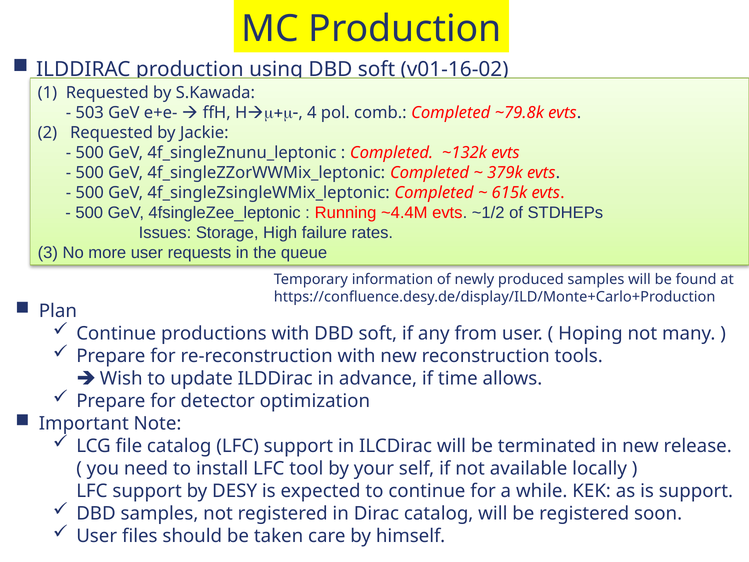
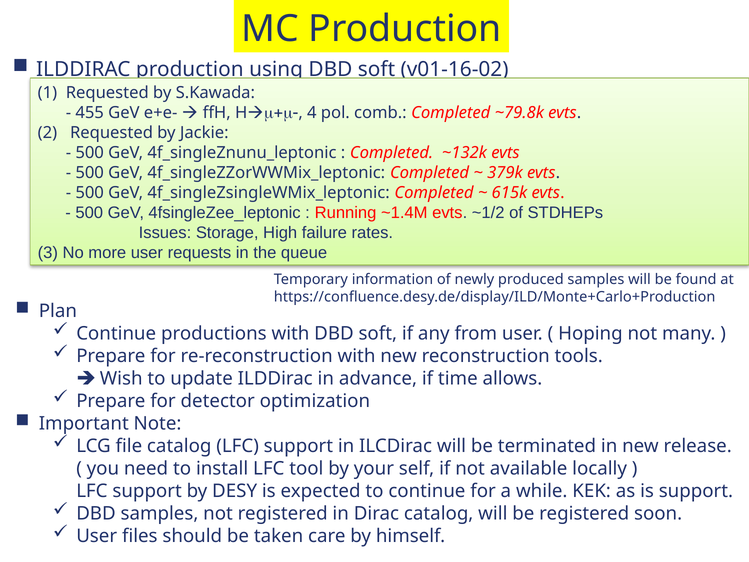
503: 503 -> 455
~4.4M: ~4.4M -> ~1.4M
